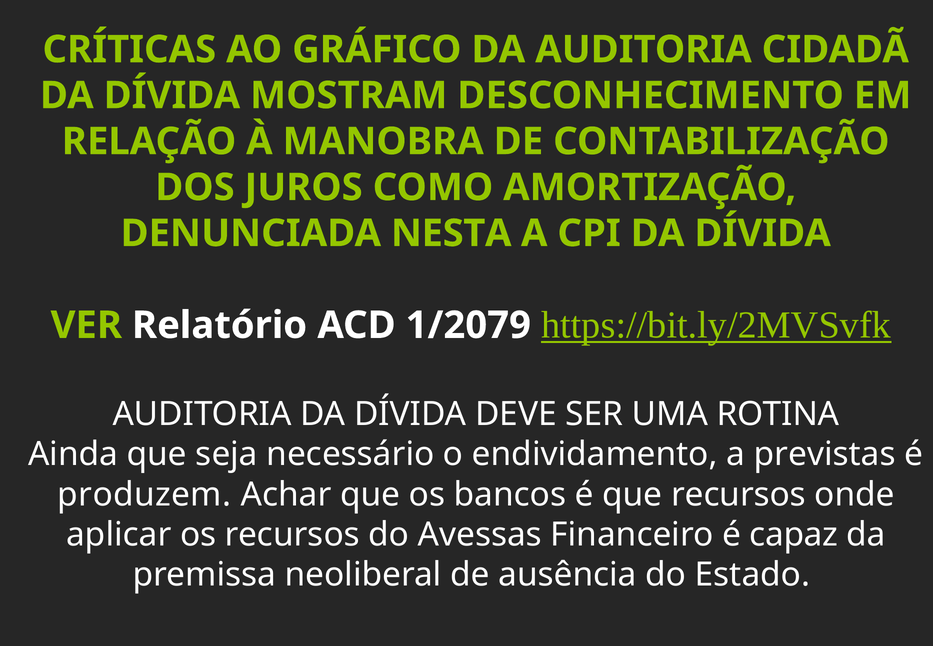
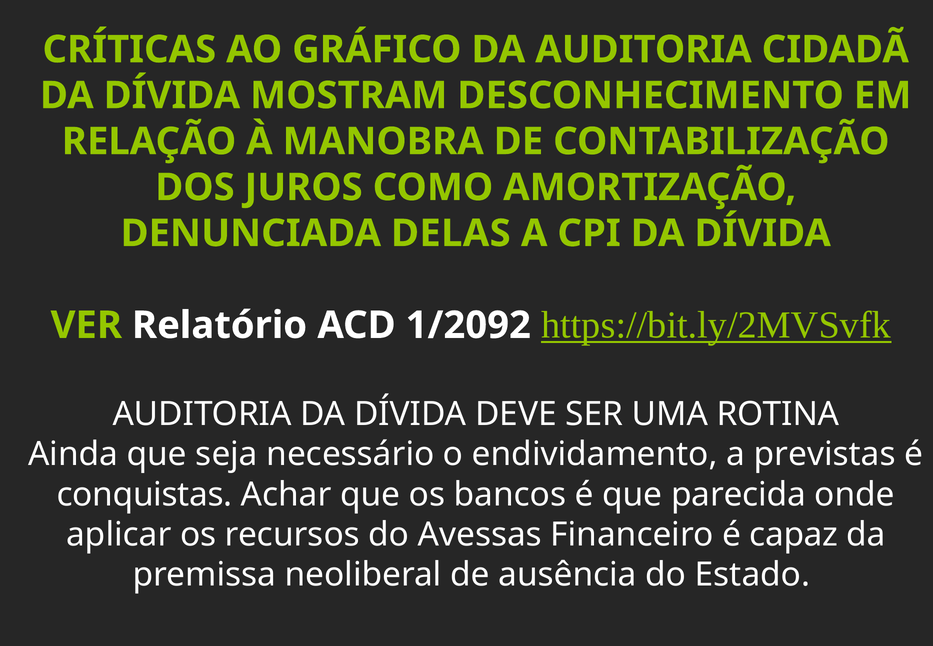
NESTA: NESTA -> DELAS
1/2079: 1/2079 -> 1/2092
produzem: produzem -> conquistas
que recursos: recursos -> parecida
